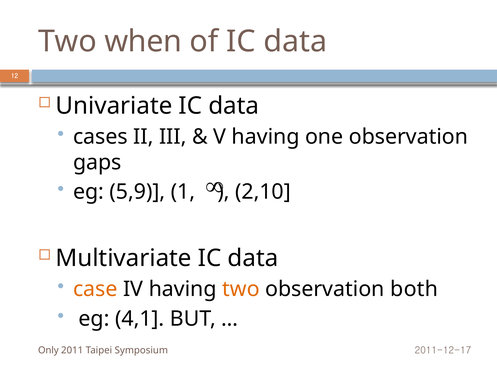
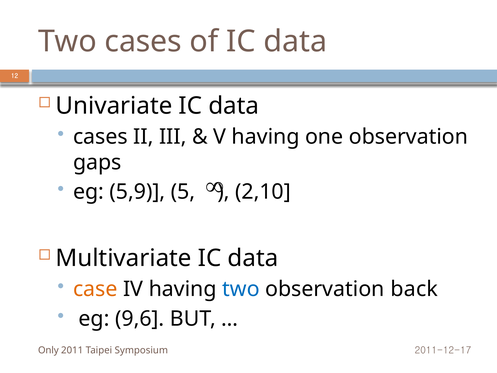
Two when: when -> cases
1: 1 -> 5
two at (241, 289) colour: orange -> blue
both: both -> back
4,1: 4,1 -> 9,6
